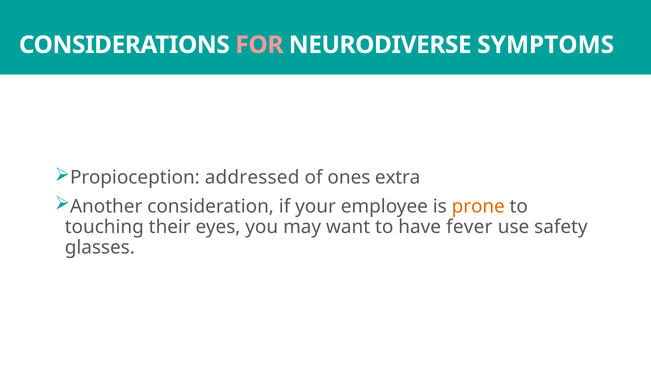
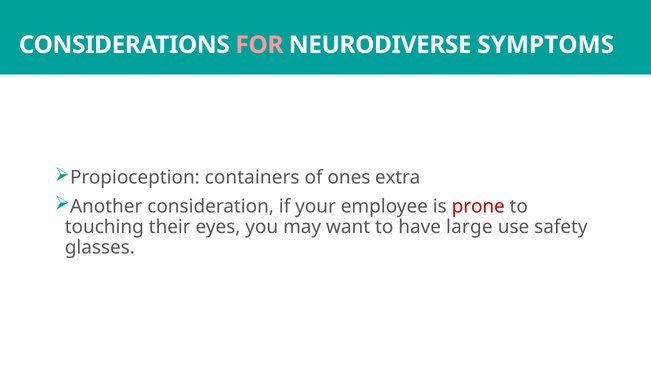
addressed: addressed -> containers
prone colour: orange -> red
fever: fever -> large
